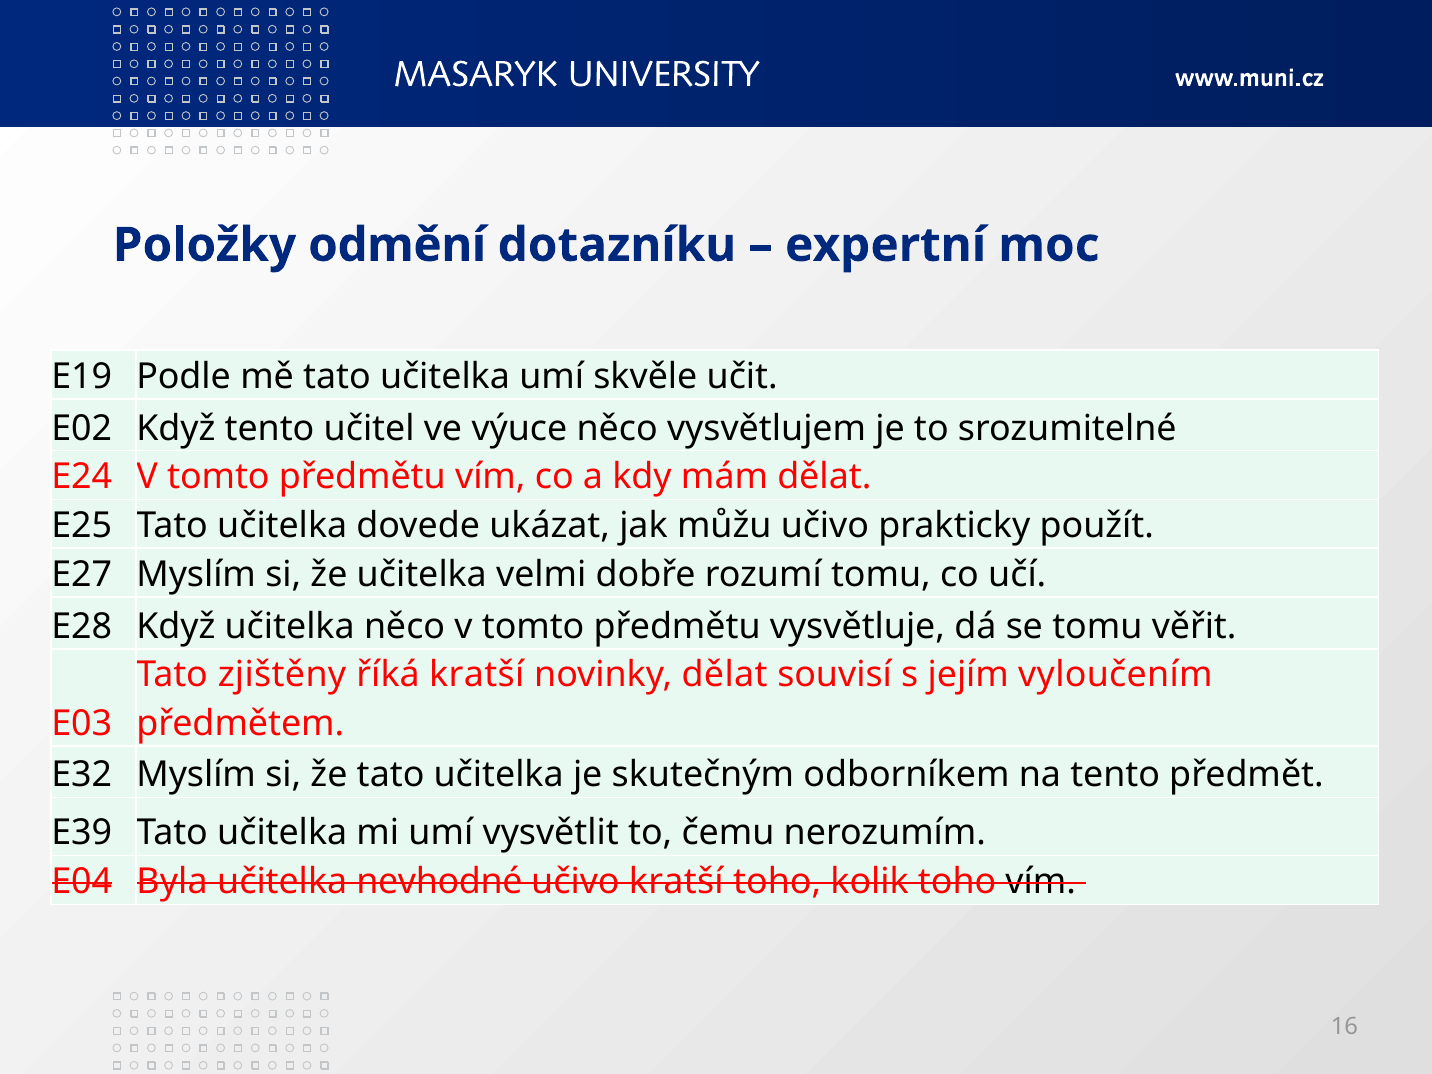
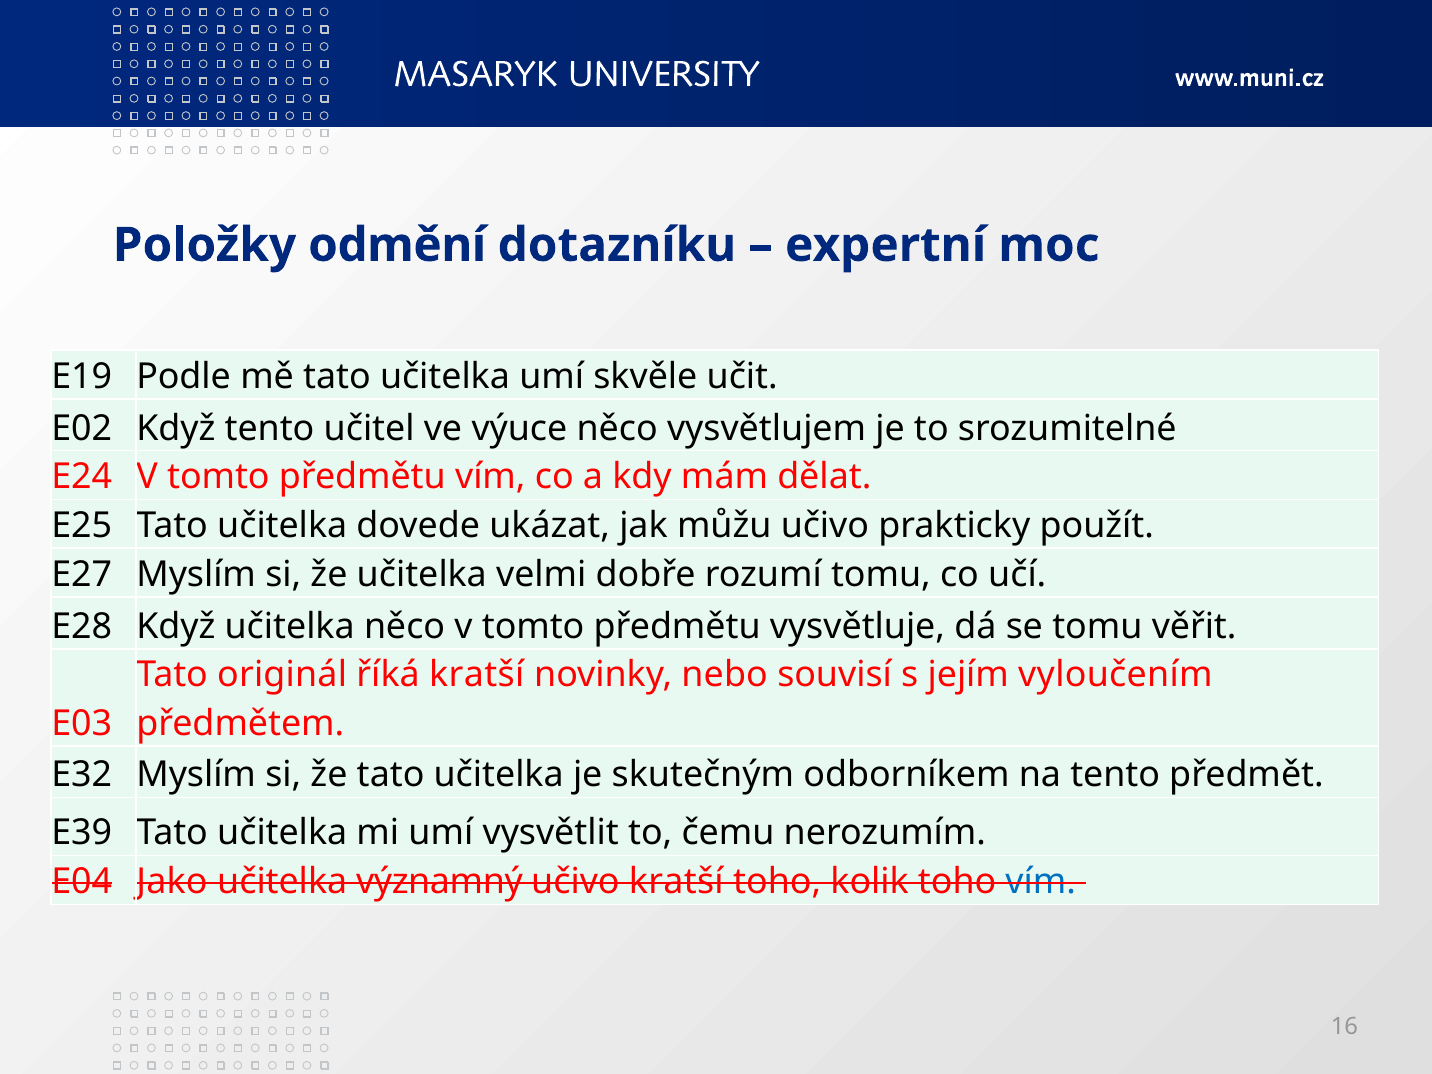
zjištěny: zjištěny -> originál
novinky dělat: dělat -> nebo
Byla: Byla -> Jako
nevhodné: nevhodné -> významný
vím at (1041, 882) colour: black -> blue
